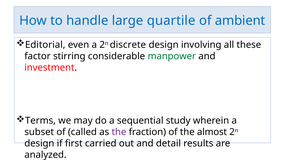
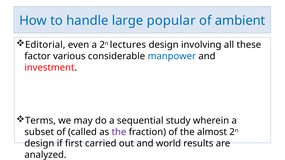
quartile: quartile -> popular
discrete: discrete -> lectures
stirring: stirring -> various
manpower colour: green -> blue
detail: detail -> world
